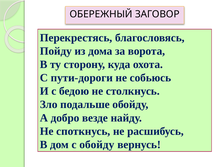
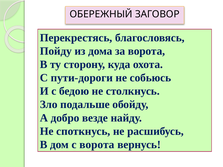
с обойду: обойду -> ворота
